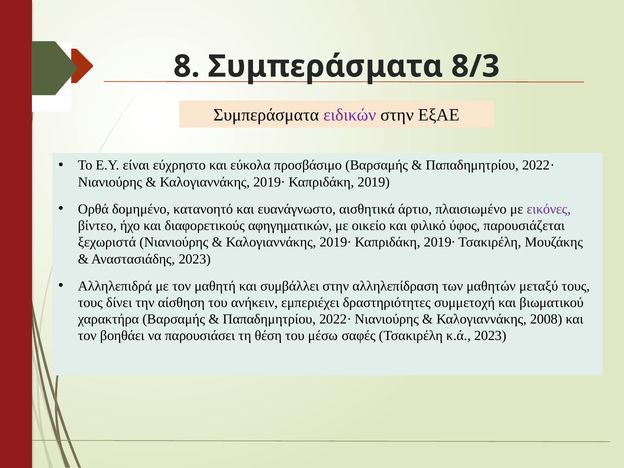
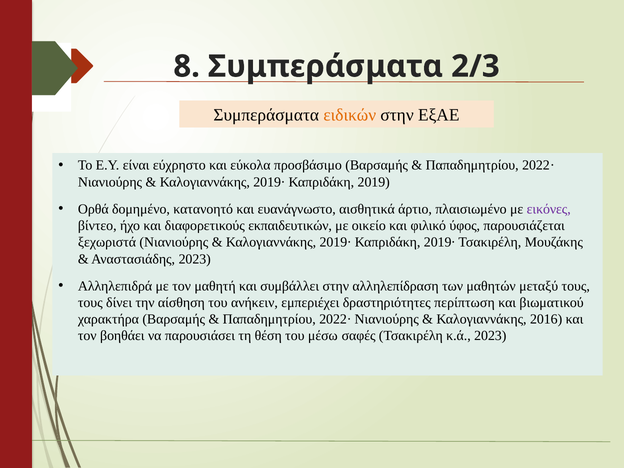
8/3: 8/3 -> 2/3
ειδικών colour: purple -> orange
αφηγηματικών: αφηγηματικών -> εκπαιδευτικών
συμμετοχή: συμμετοχή -> περίπτωση
2008: 2008 -> 2016
